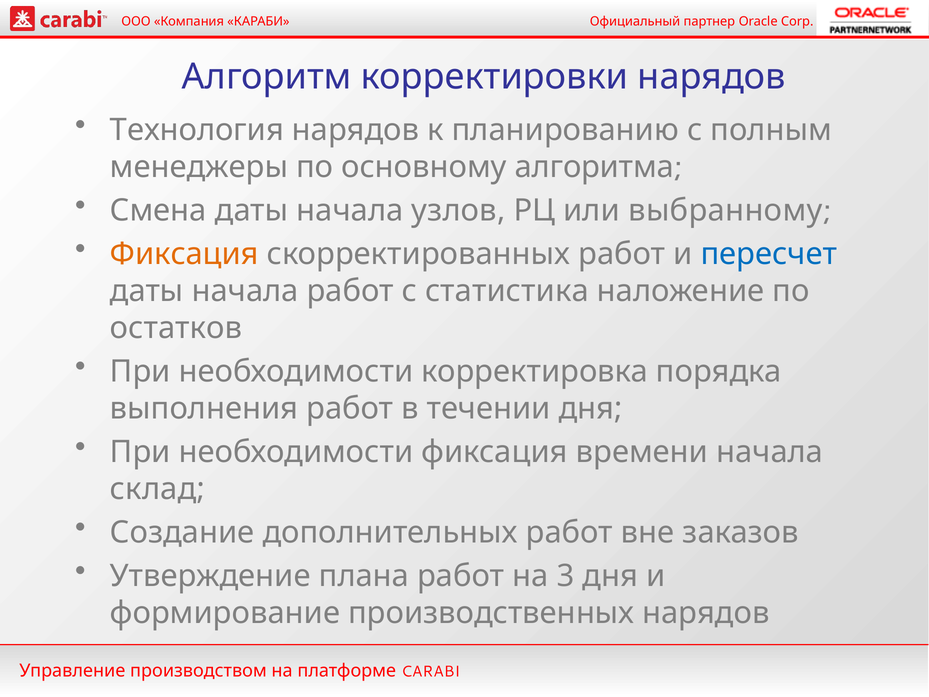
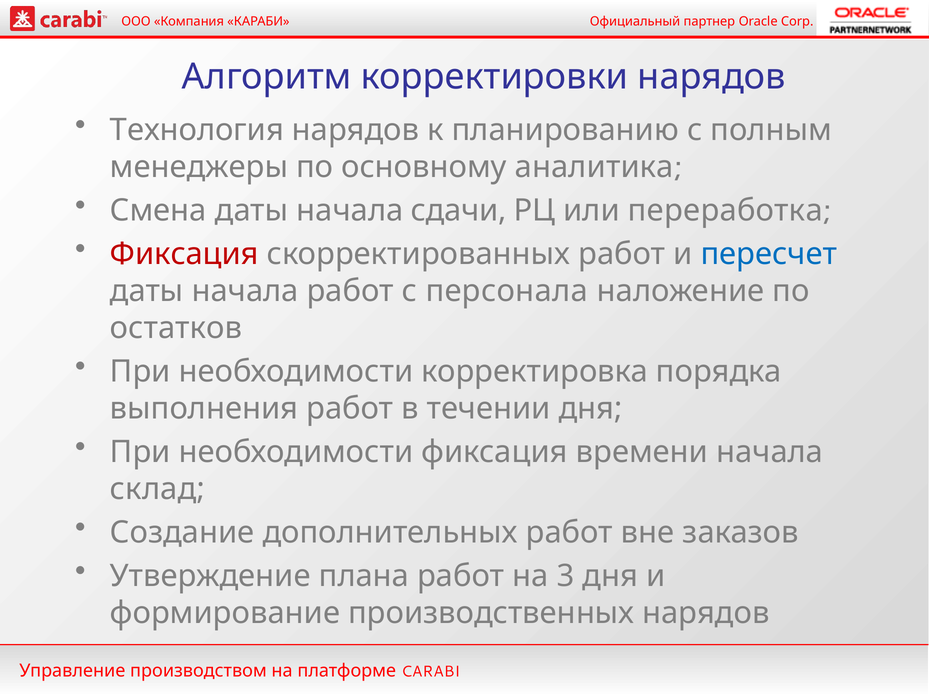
алгоритма: алгоритма -> аналитика
узлов: узлов -> сдачи
выбранному: выбранному -> переработка
Фиксация at (184, 254) colour: orange -> red
статистика: статистика -> персонала
